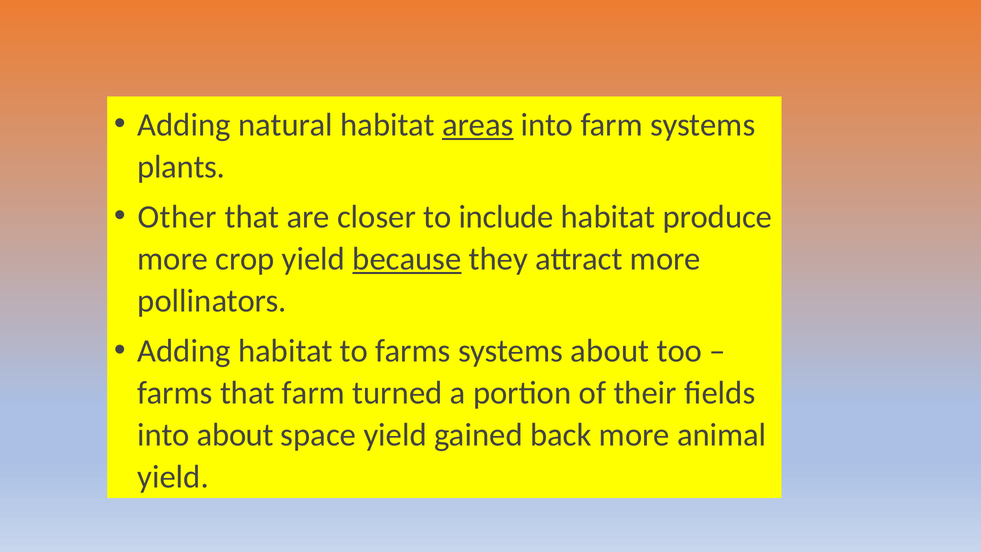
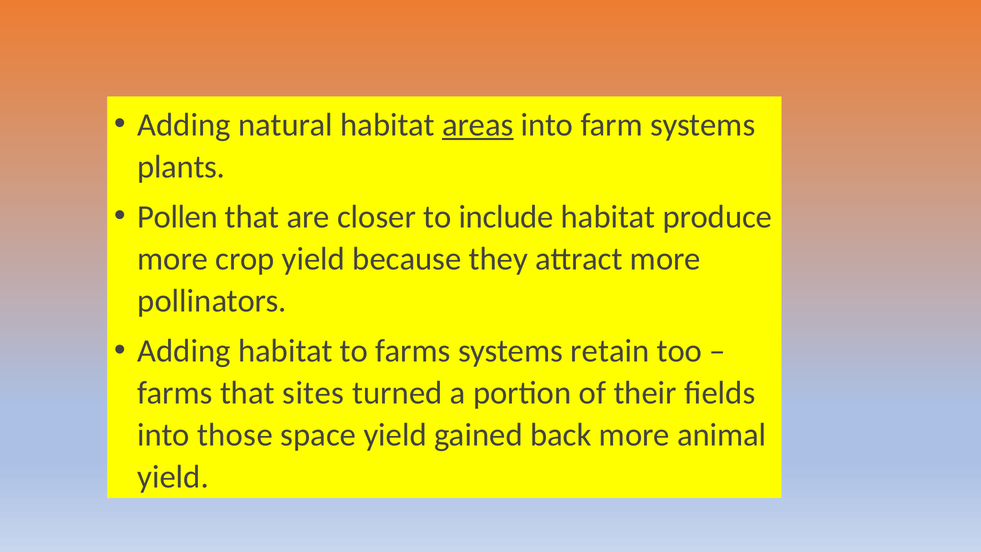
Other: Other -> Pollen
because underline: present -> none
systems about: about -> retain
that farm: farm -> sites
into about: about -> those
